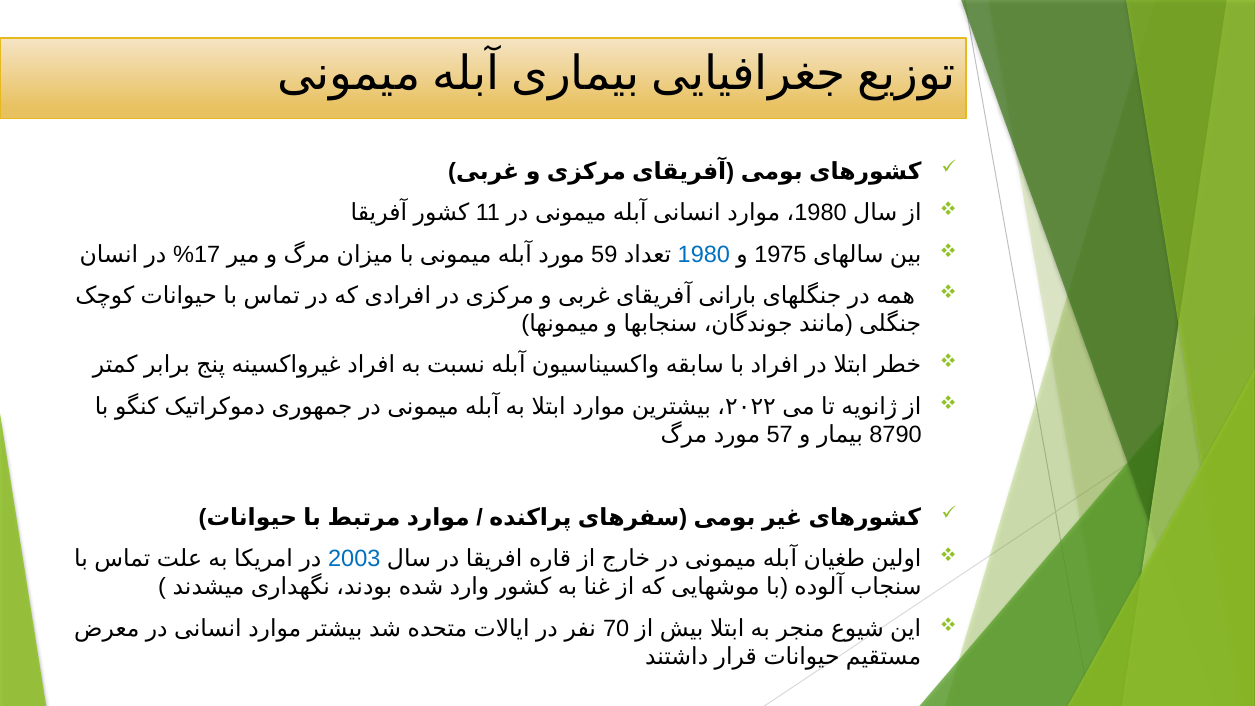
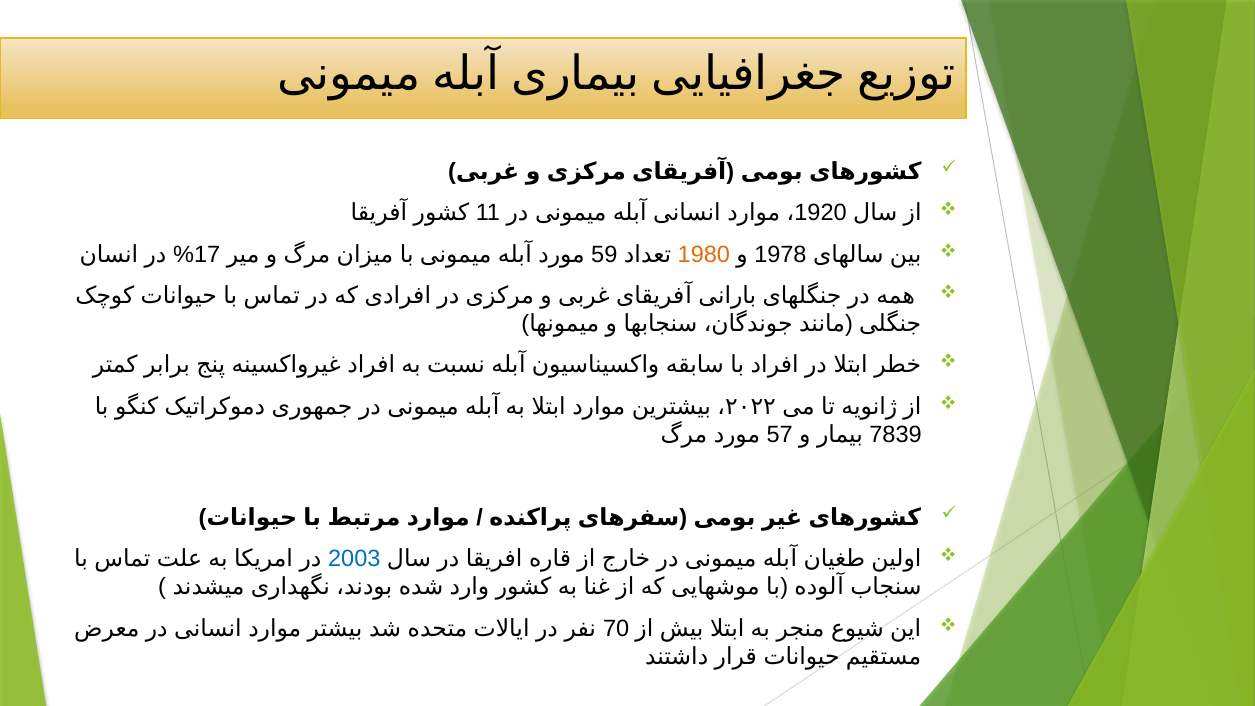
1980 at (821, 213): 1980 -> 1920
1980 at (704, 254) colour: blue -> orange
1975: 1975 -> 1978
8790: 8790 -> 7839
